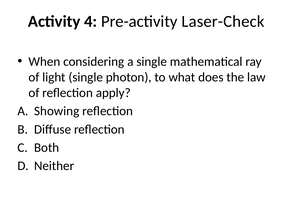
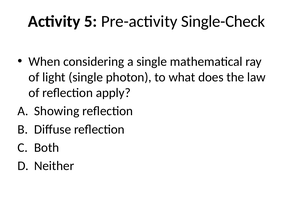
4: 4 -> 5
Laser-Check: Laser-Check -> Single-Check
